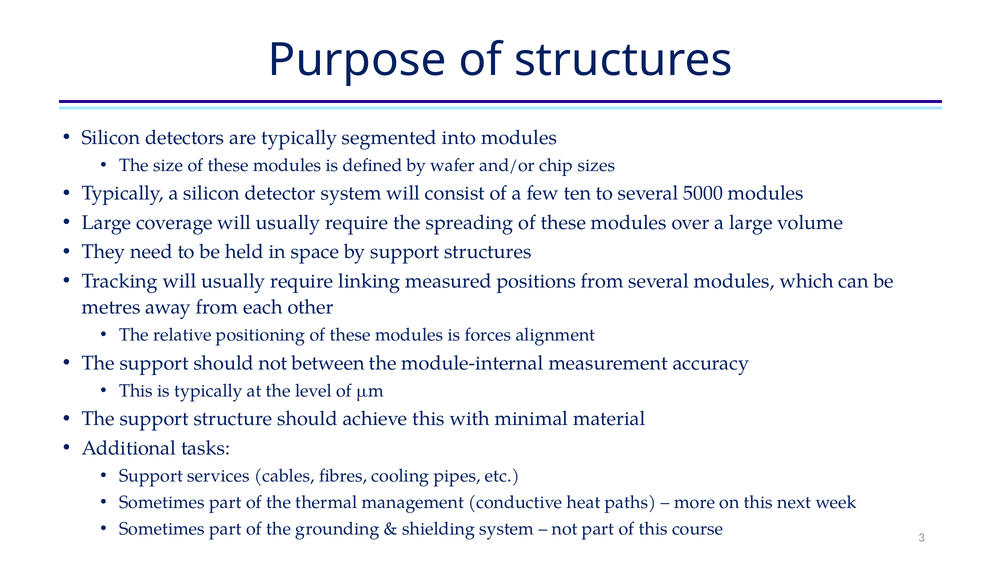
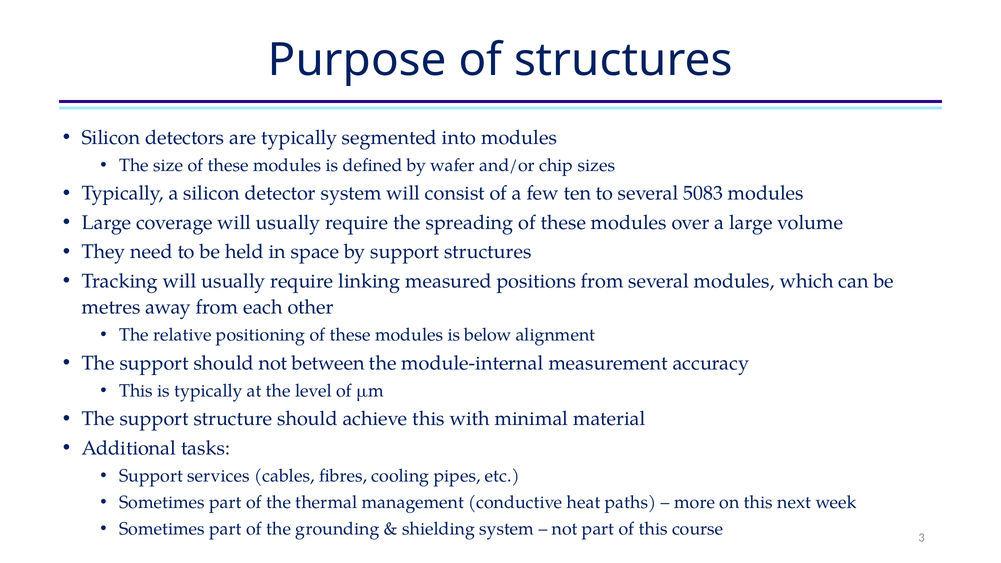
5000: 5000 -> 5083
forces: forces -> below
